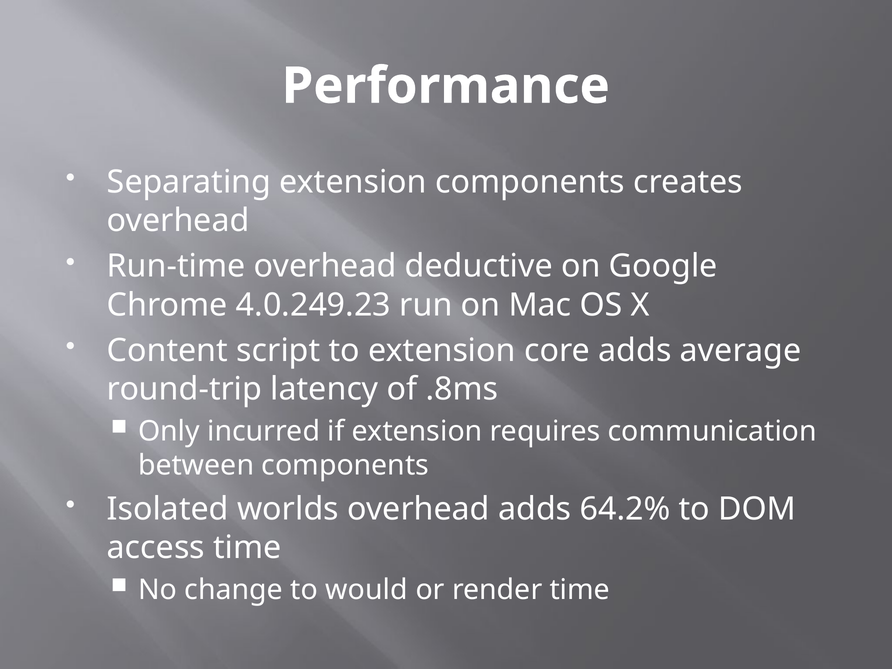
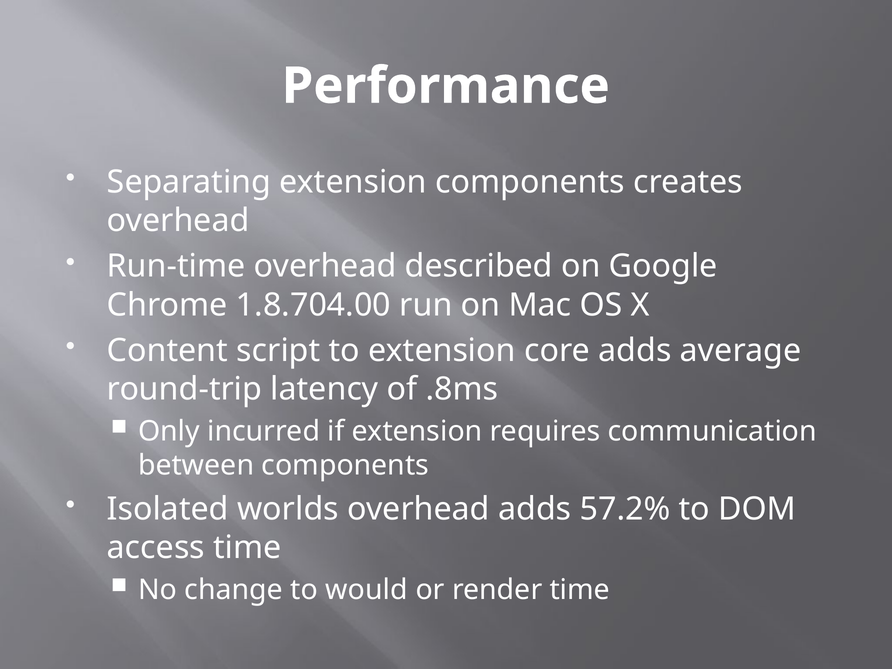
deductive: deductive -> described
4.0.249.23: 4.0.249.23 -> 1.8.704.00
64.2%: 64.2% -> 57.2%
